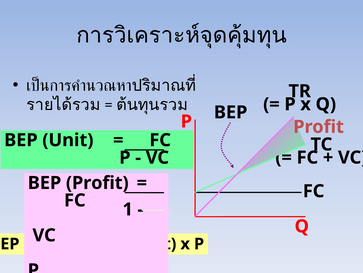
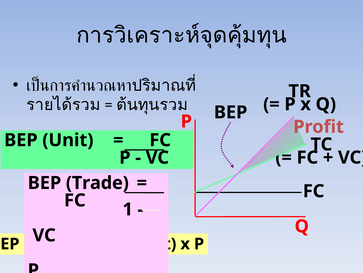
Profit at (97, 182): Profit -> Trade
